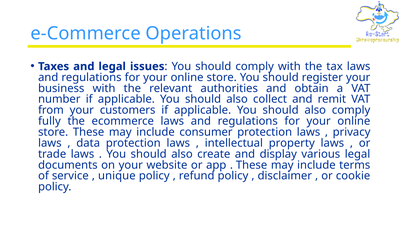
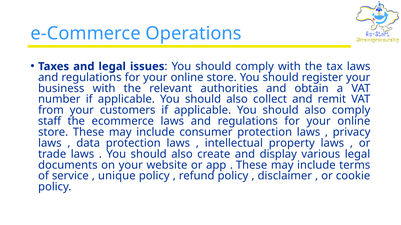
fully: fully -> staff
